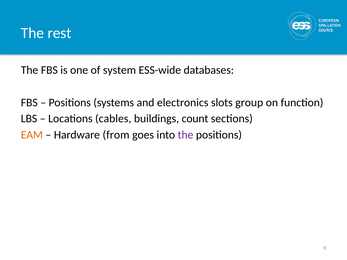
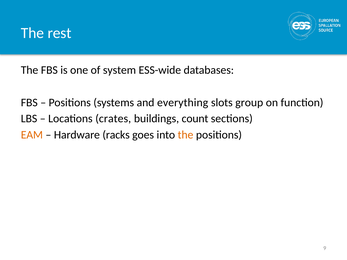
electronics: electronics -> everything
cables: cables -> crates
from: from -> racks
the at (186, 135) colour: purple -> orange
